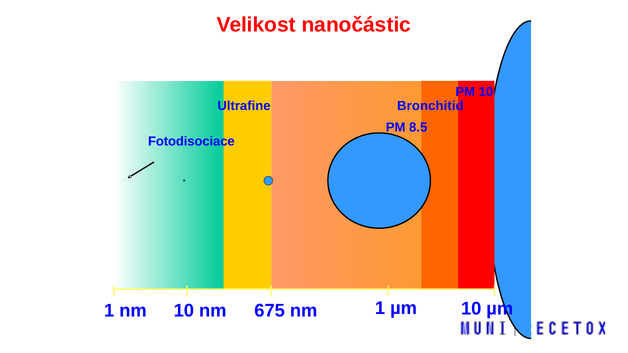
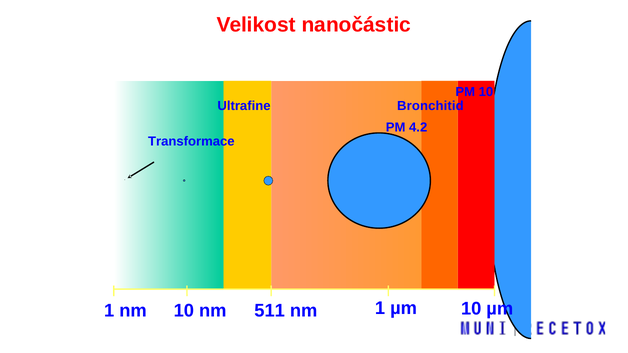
8.5: 8.5 -> 4.2
Fotodisociace: Fotodisociace -> Transformace
675: 675 -> 511
